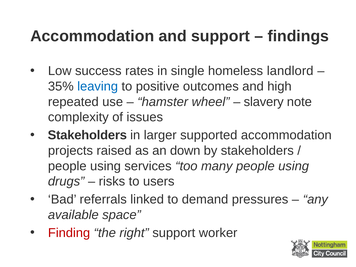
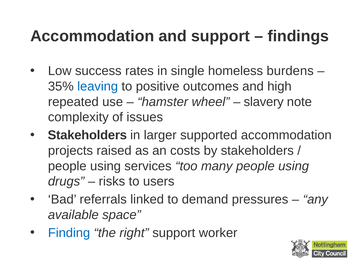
landlord: landlord -> burdens
down: down -> costs
Finding colour: red -> blue
